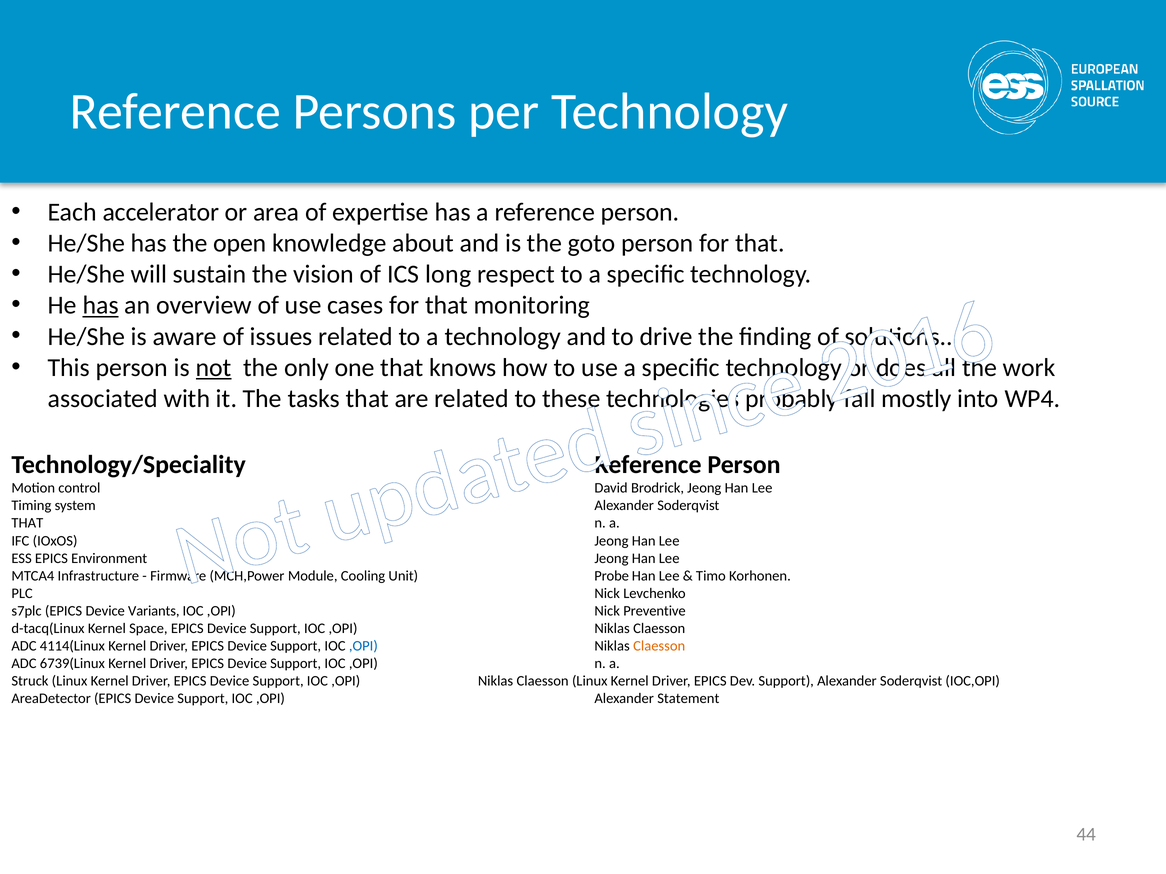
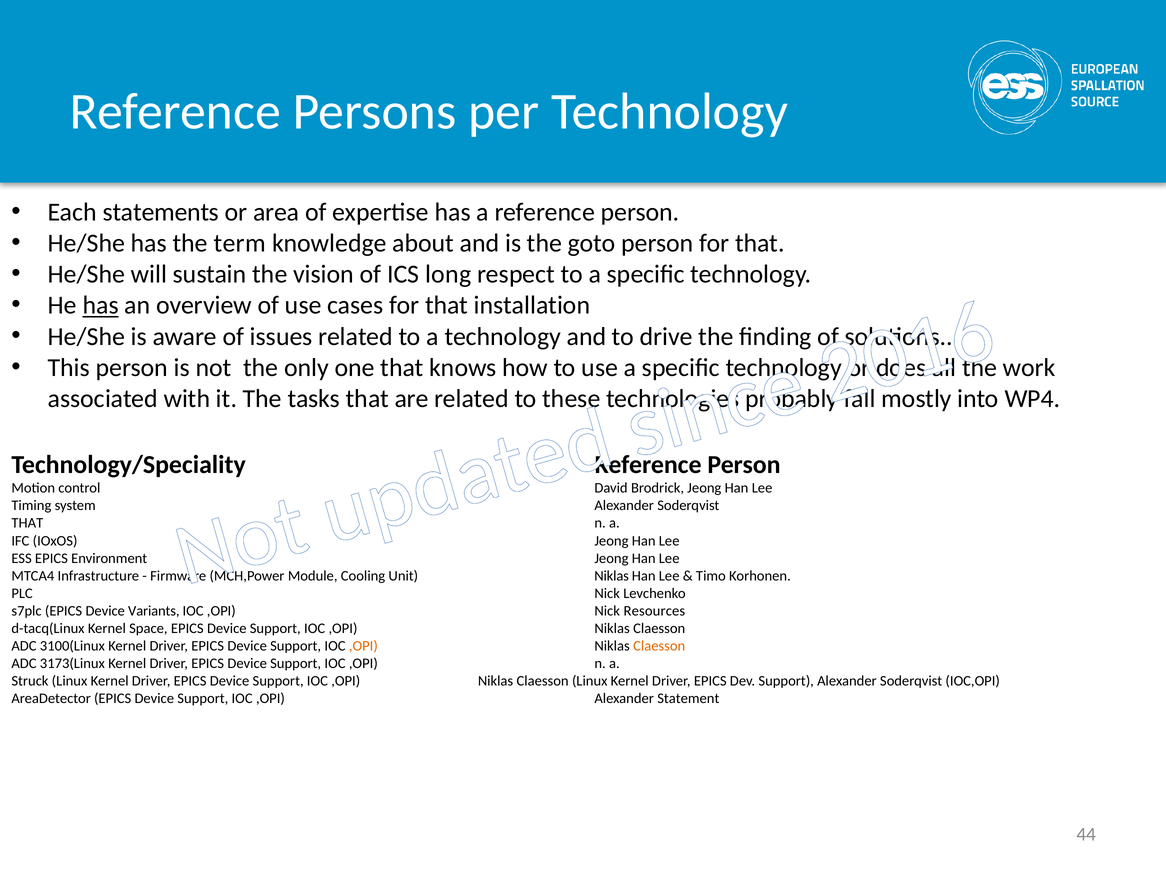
accelerator: accelerator -> statements
open: open -> term
monitoring: monitoring -> installation
not underline: present -> none
Unit Probe: Probe -> Niklas
Preventive: Preventive -> Resources
4114(Linux: 4114(Linux -> 3100(Linux
,OPI at (363, 646) colour: blue -> orange
6739(Linux: 6739(Linux -> 3173(Linux
